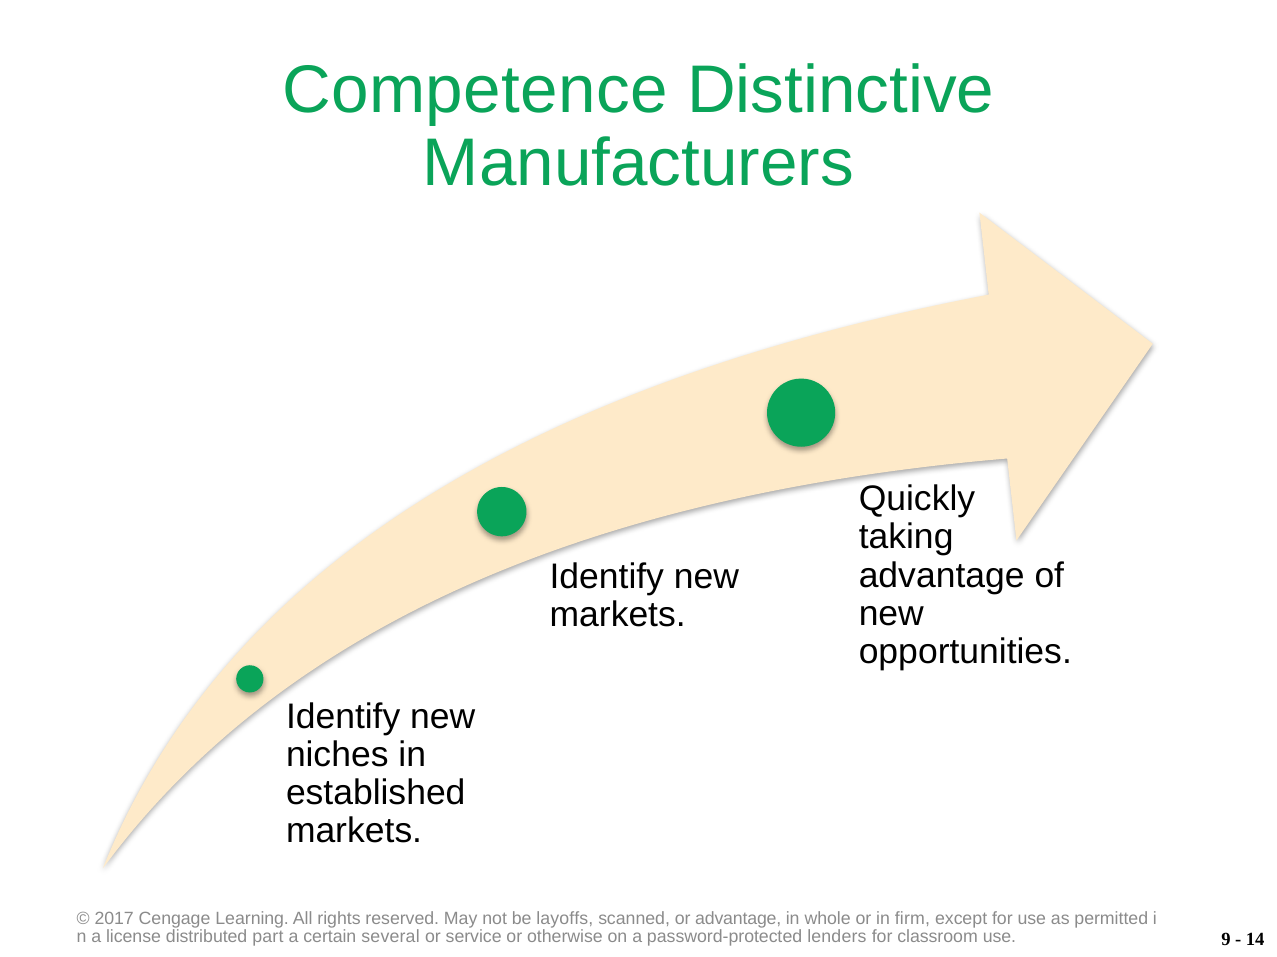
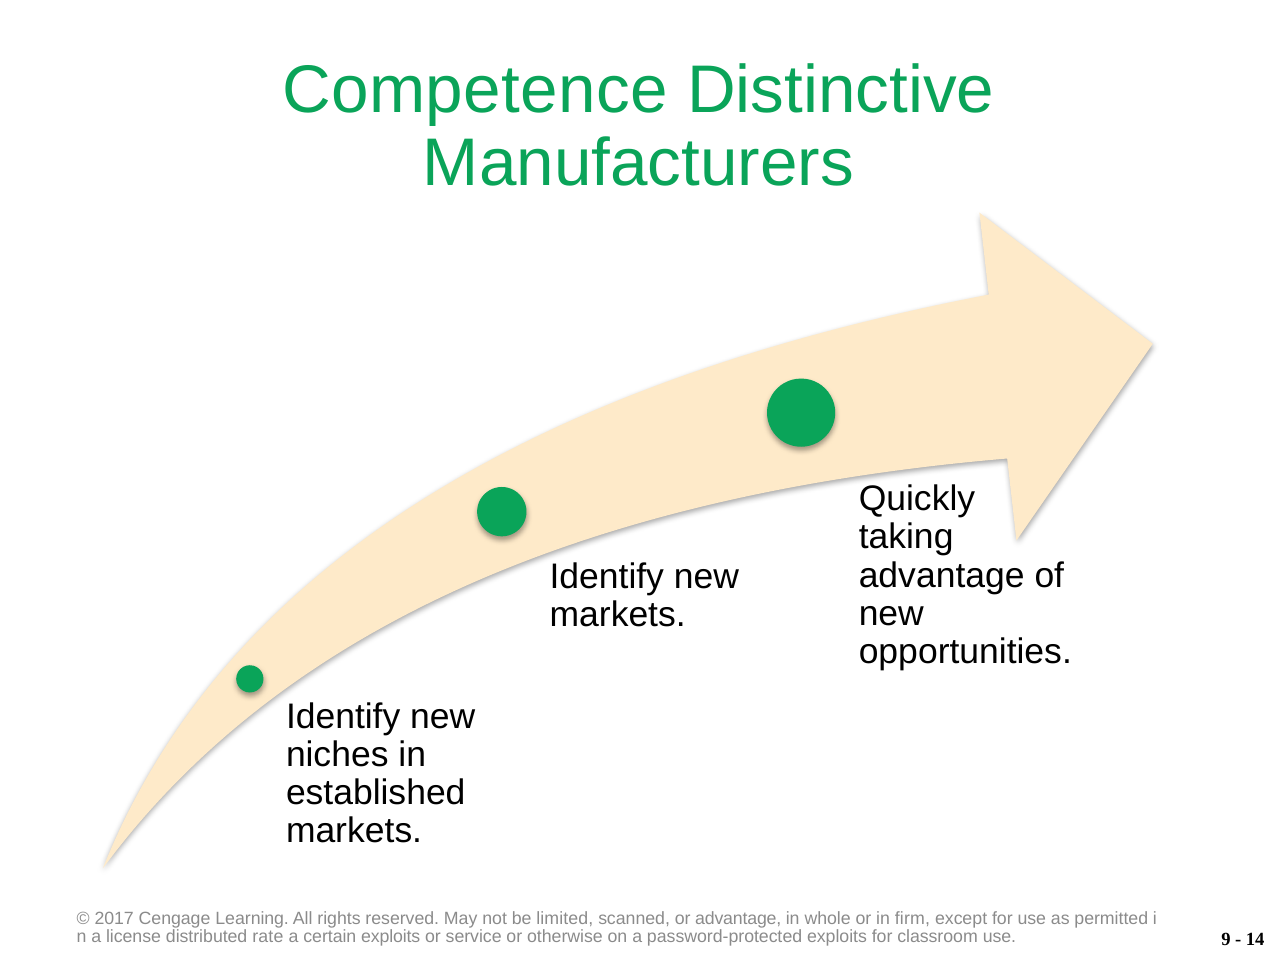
layoffs: layoffs -> limited
part: part -> rate
certain several: several -> exploits
password-protected lenders: lenders -> exploits
